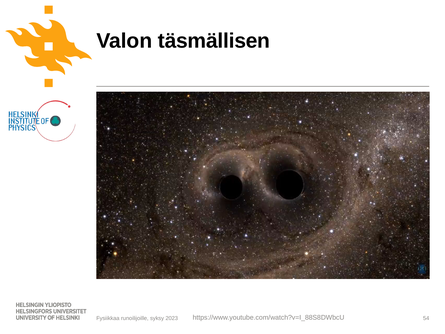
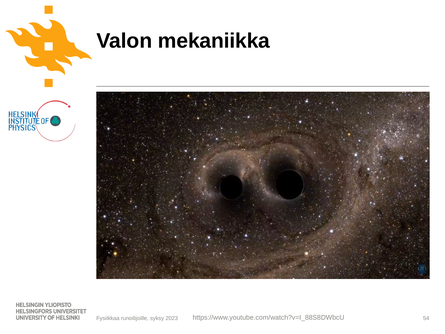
täsmällisen: täsmällisen -> mekaniikka
